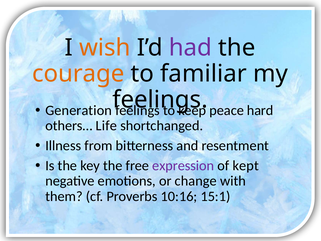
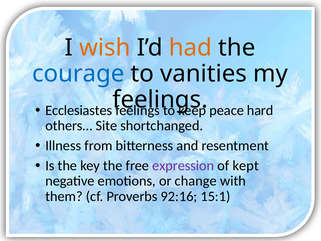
had colour: purple -> orange
courage colour: orange -> blue
familiar: familiar -> vanities
Generation: Generation -> Ecclesiastes
Life: Life -> Site
10:16: 10:16 -> 92:16
